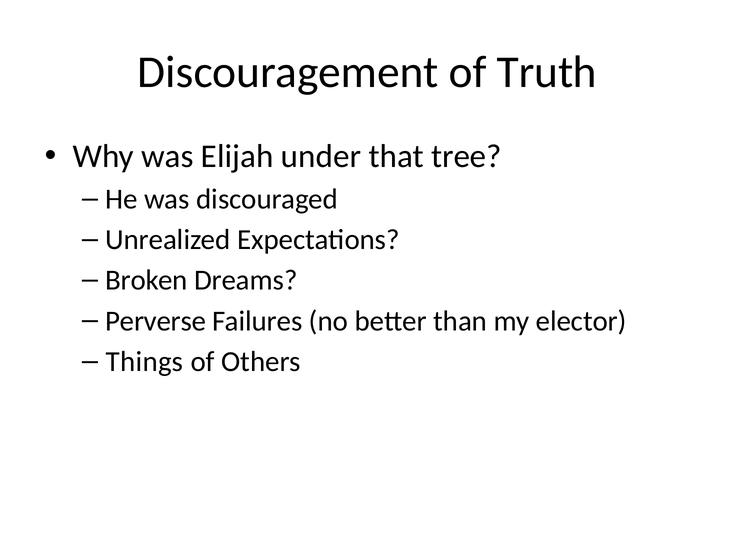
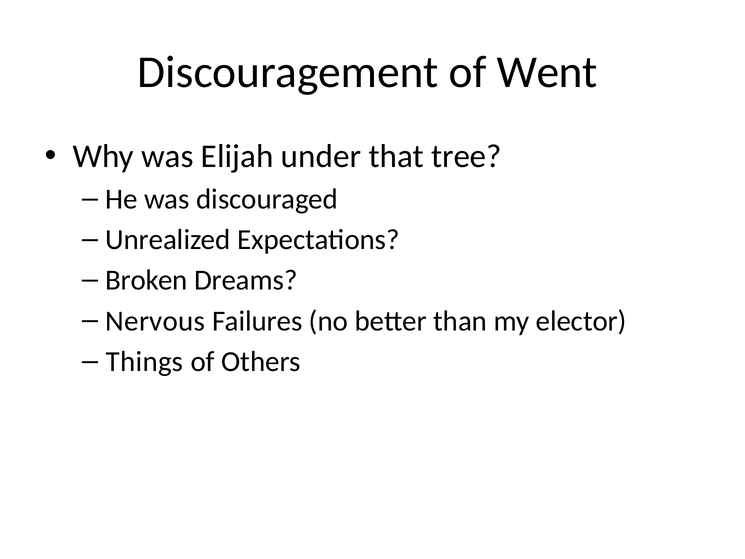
Truth: Truth -> Went
Perverse: Perverse -> Nervous
